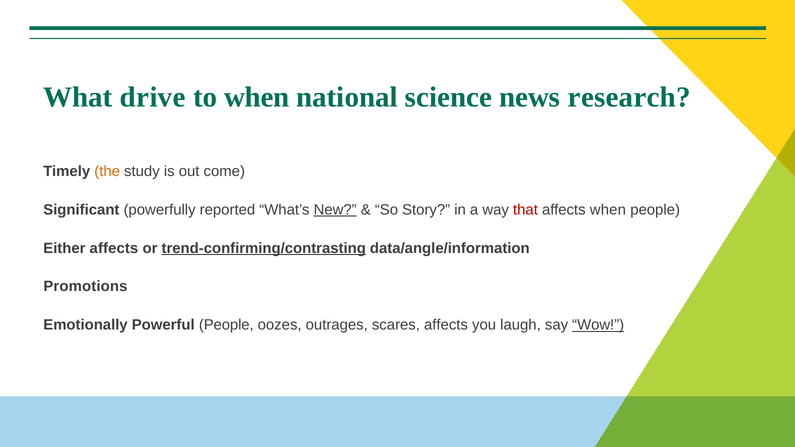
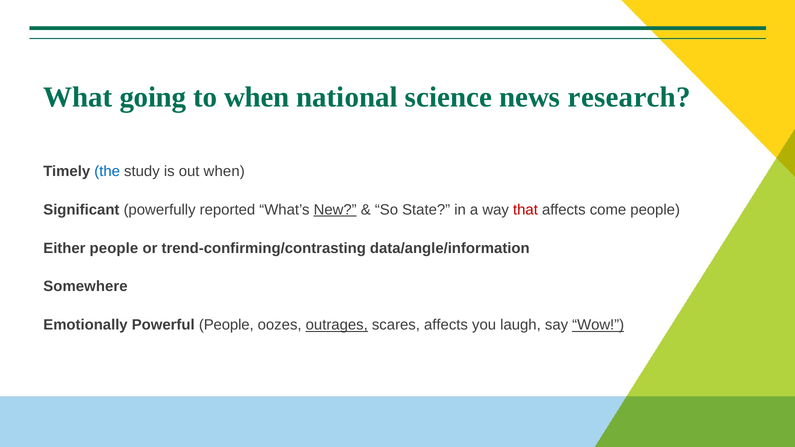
drive: drive -> going
the colour: orange -> blue
out come: come -> when
Story: Story -> State
affects when: when -> come
Either affects: affects -> people
trend-confirming/contrasting underline: present -> none
Promotions: Promotions -> Somewhere
outrages underline: none -> present
